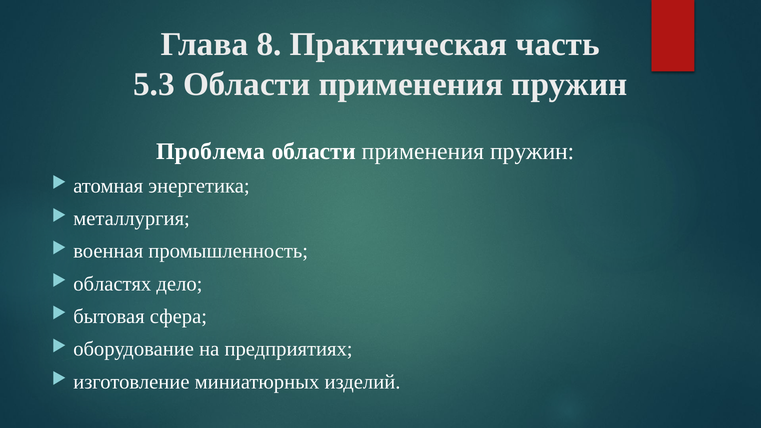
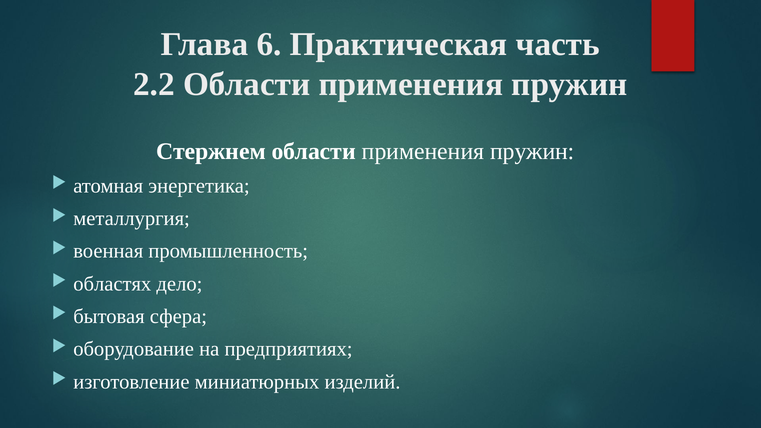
8: 8 -> 6
5.3: 5.3 -> 2.2
Проблема: Проблема -> Стержнем
